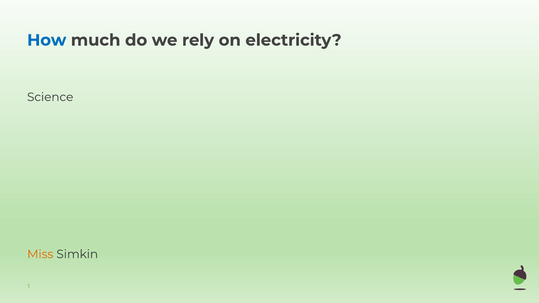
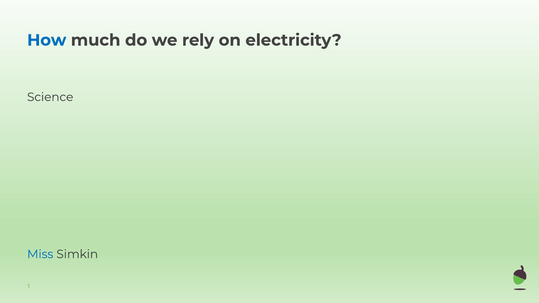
Miss colour: orange -> blue
